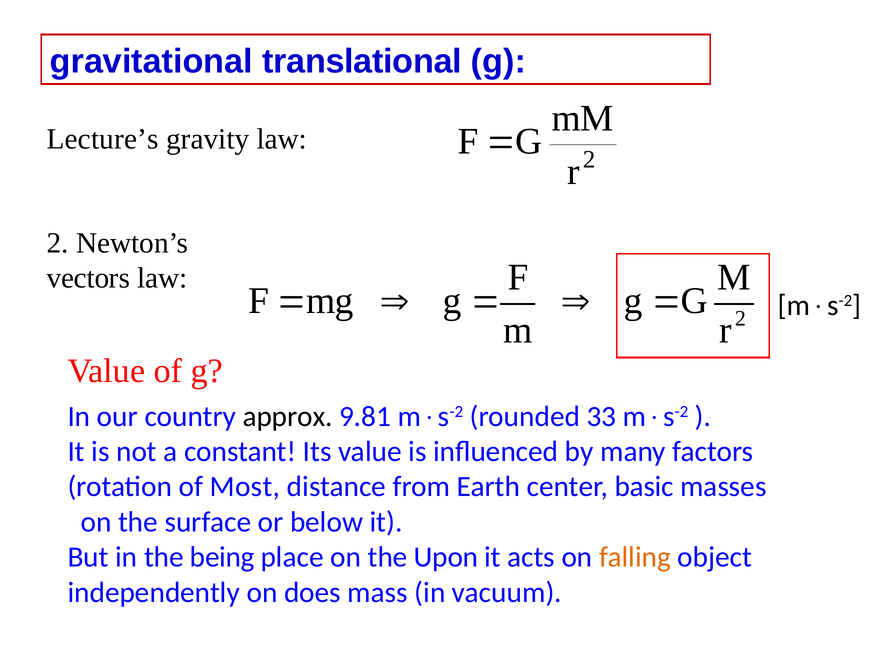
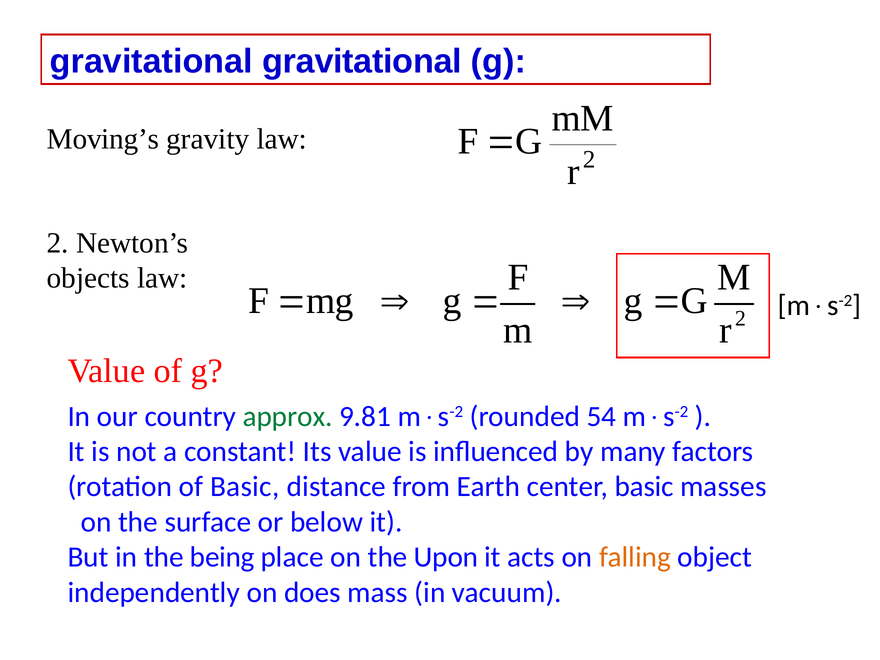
gravitational translational: translational -> gravitational
Lecture’s: Lecture’s -> Moving’s
vectors: vectors -> objects
approx colour: black -> green
33: 33 -> 54
of Most: Most -> Basic
